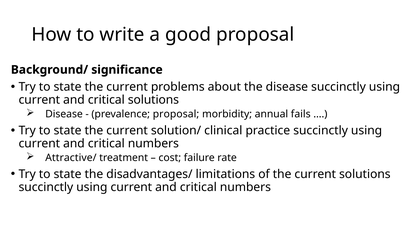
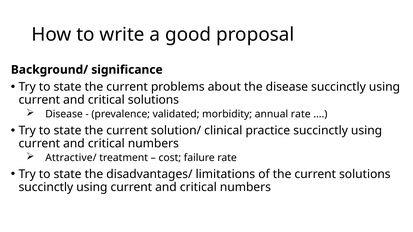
prevalence proposal: proposal -> validated
annual fails: fails -> rate
